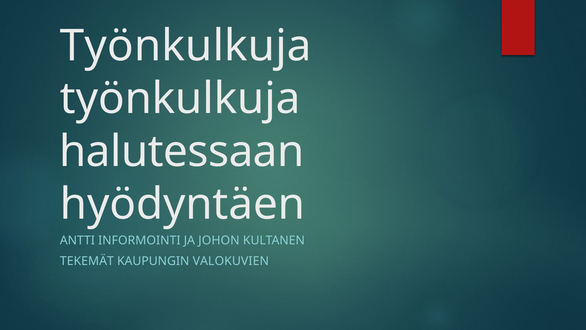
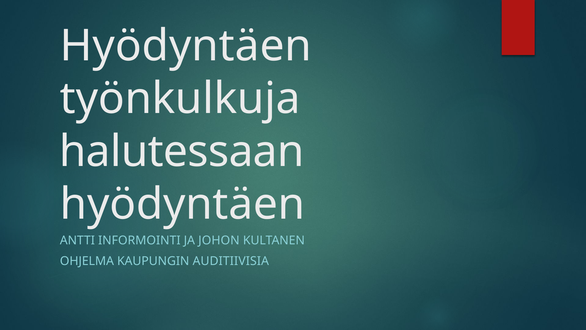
Työnkulkuja at (186, 46): Työnkulkuja -> Hyödyntäen
TEKEMÄT: TEKEMÄT -> OHJELMA
VALOKUVIEN: VALOKUVIEN -> AUDITIIVISIA
